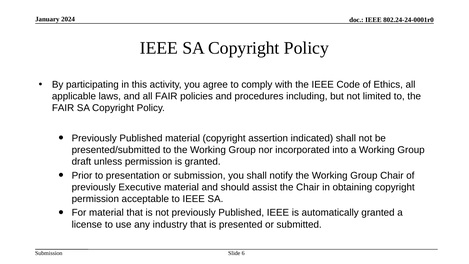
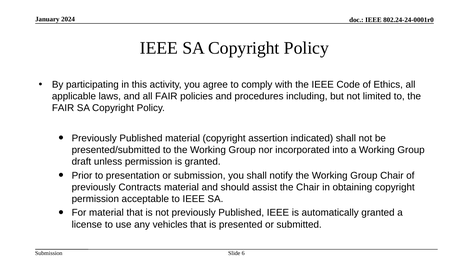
Executive: Executive -> Contracts
industry: industry -> vehicles
